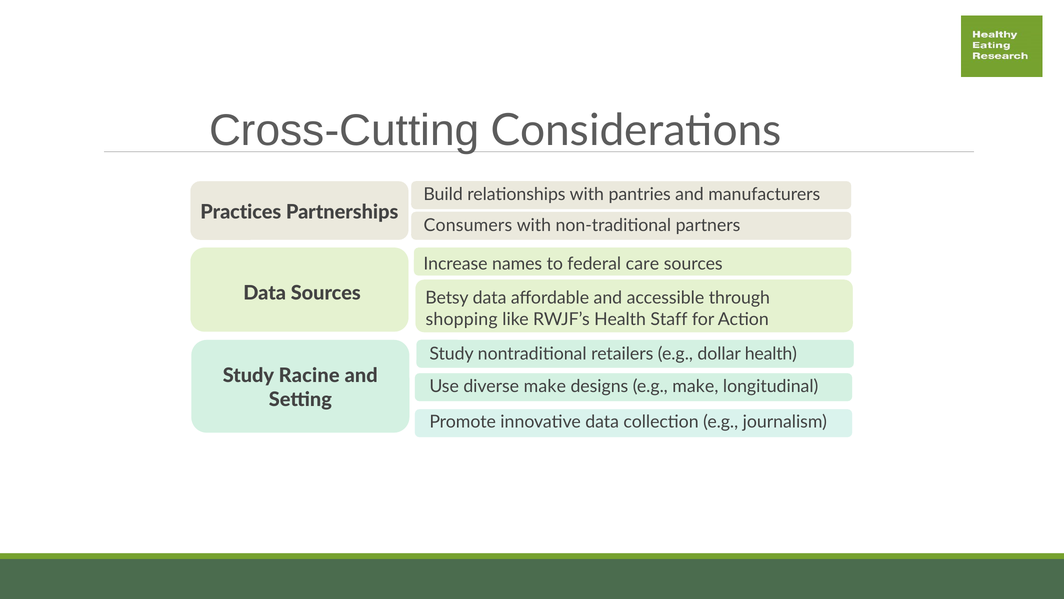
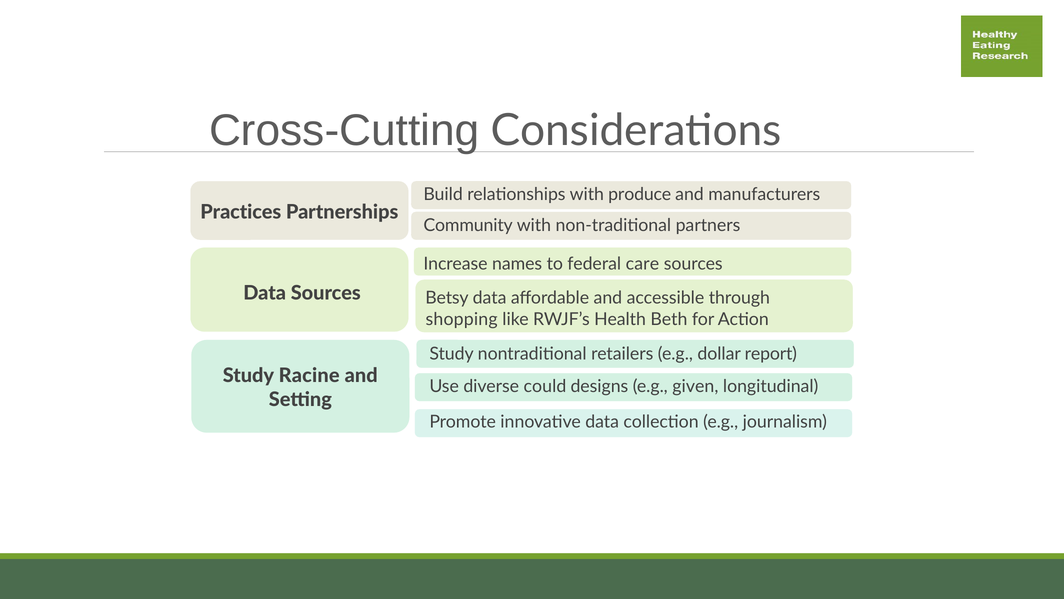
pantries: pantries -> produce
Consumers: Consumers -> Community
Staff: Staff -> Beth
dollar health: health -> report
diverse make: make -> could
e.g make: make -> given
